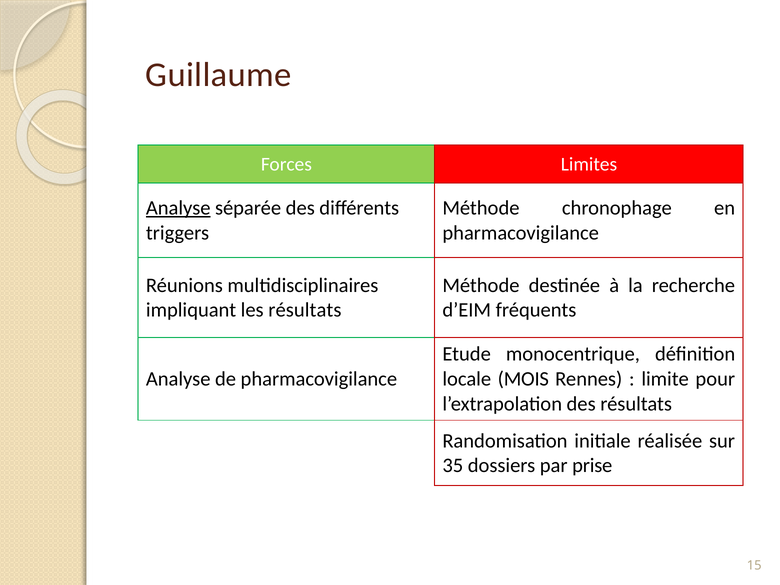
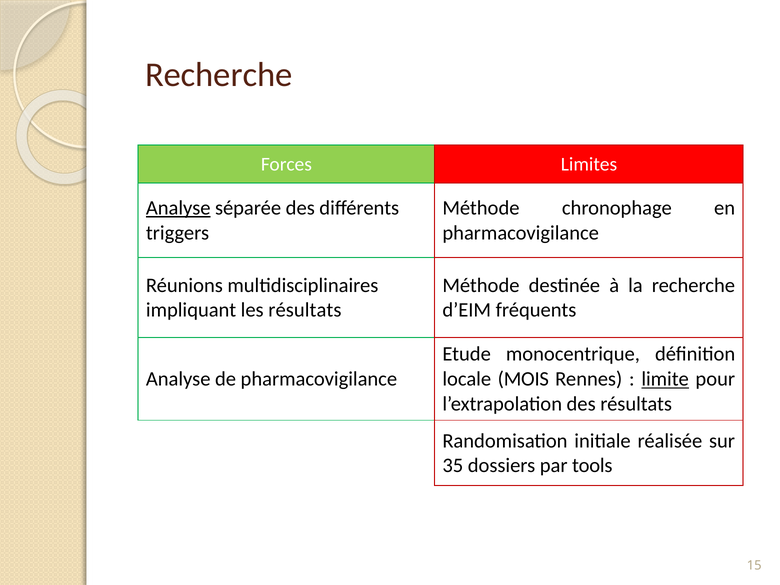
Guillaume at (219, 75): Guillaume -> Recherche
limite underline: none -> present
prise: prise -> tools
